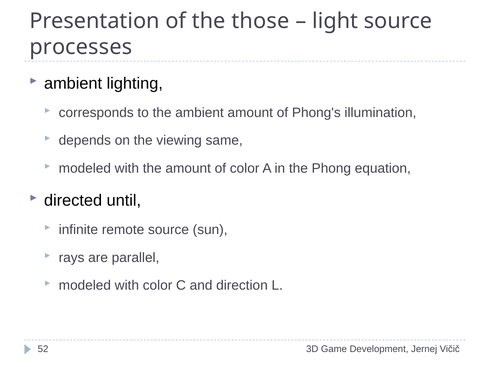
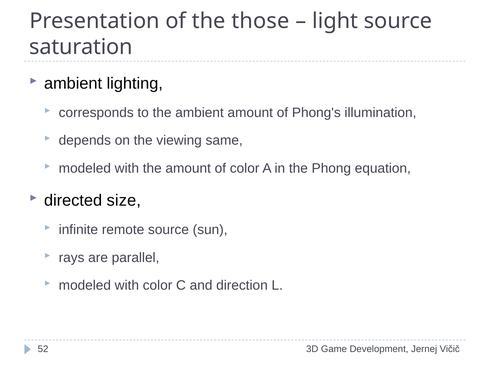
processes: processes -> saturation
until: until -> size
